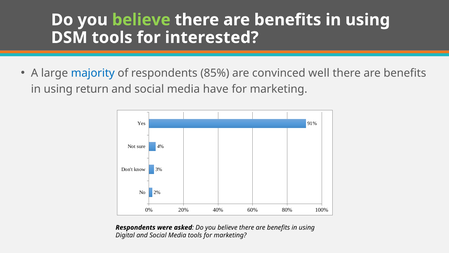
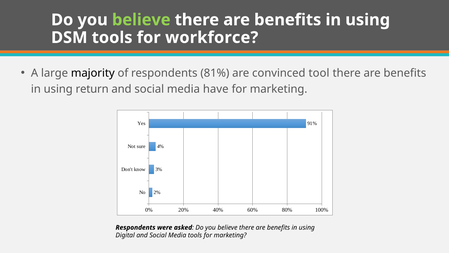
interested: interested -> workforce
majority colour: blue -> black
85%: 85% -> 81%
well: well -> tool
